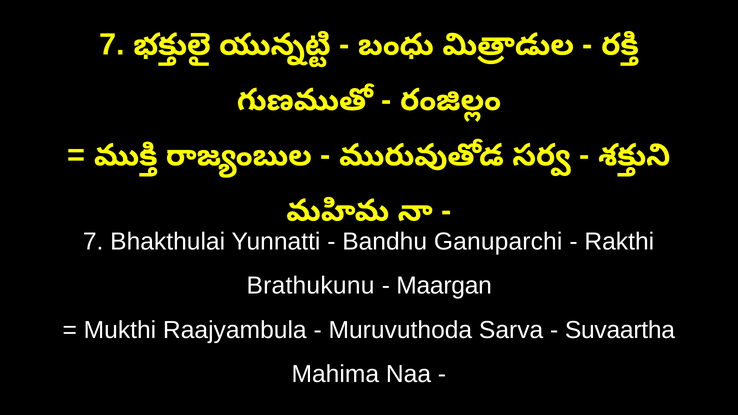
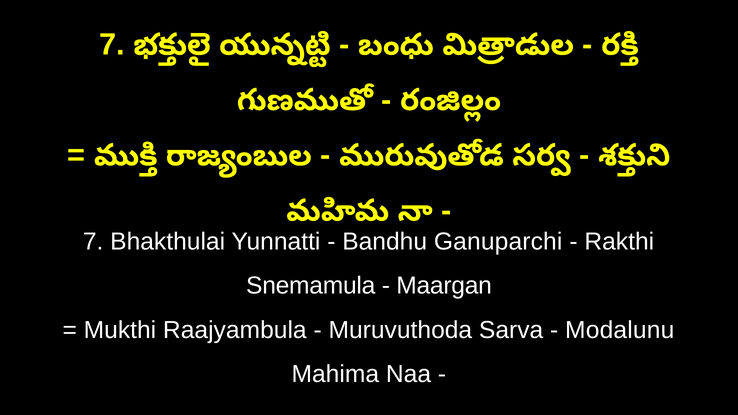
Brathukunu: Brathukunu -> Snemamula
Suvaartha: Suvaartha -> Modalunu
